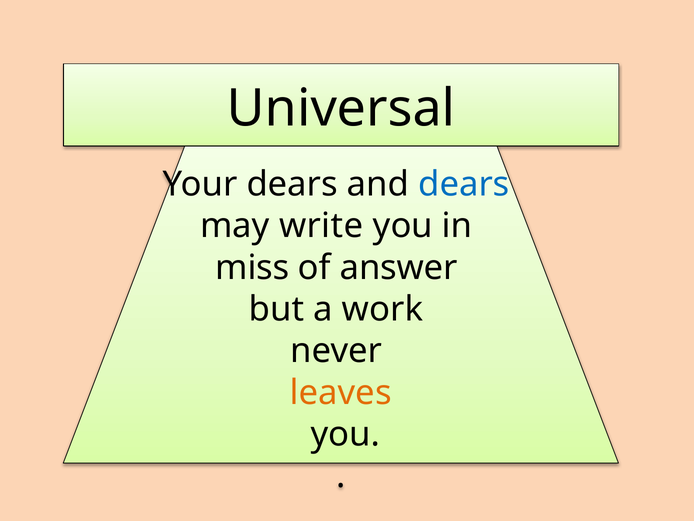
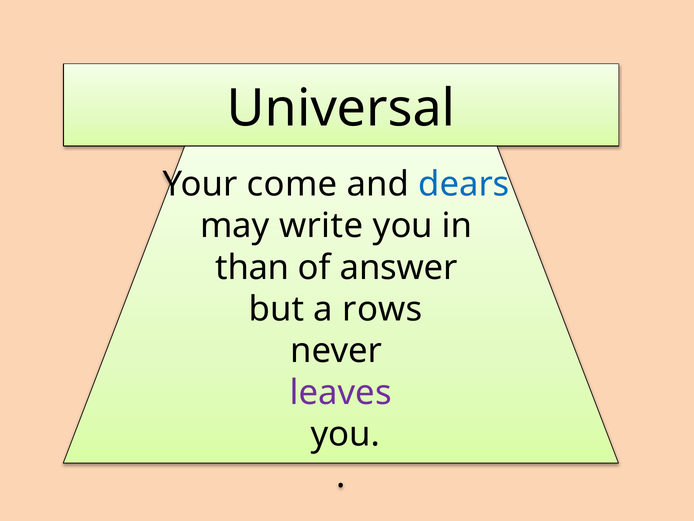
Your dears: dears -> come
miss: miss -> than
work: work -> rows
leaves colour: orange -> purple
